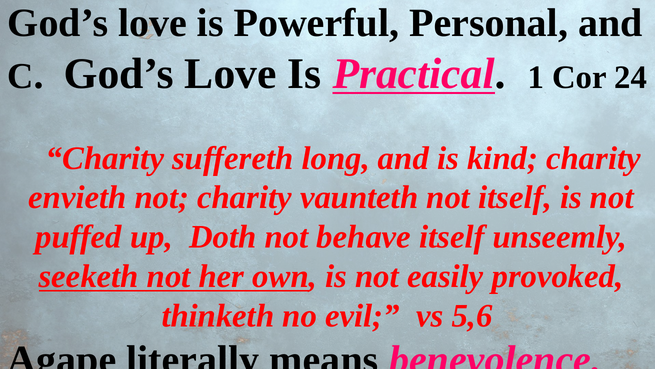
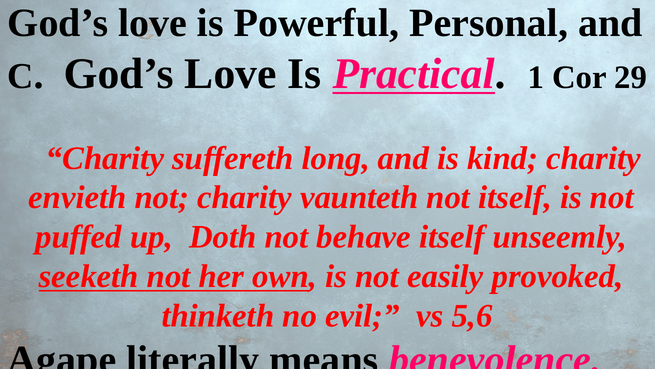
24: 24 -> 29
